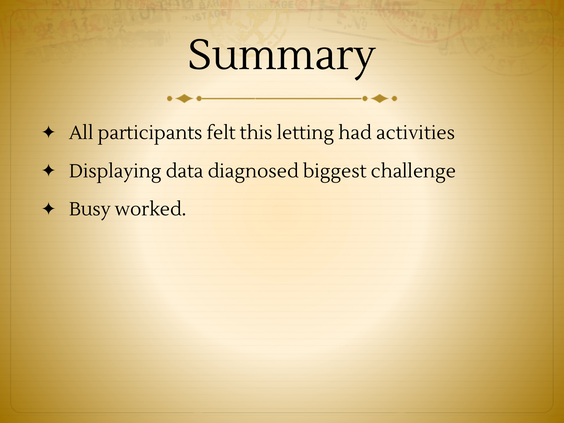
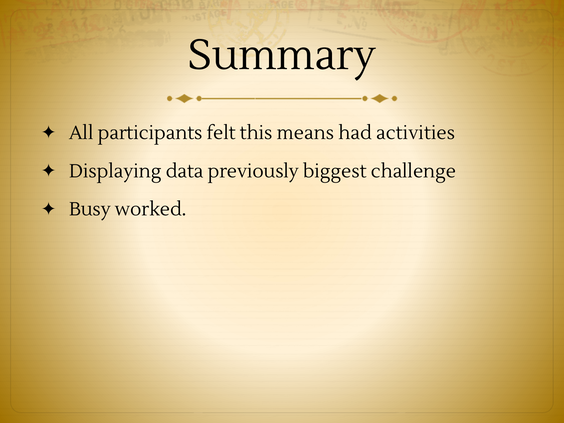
letting: letting -> means
diagnosed: diagnosed -> previously
